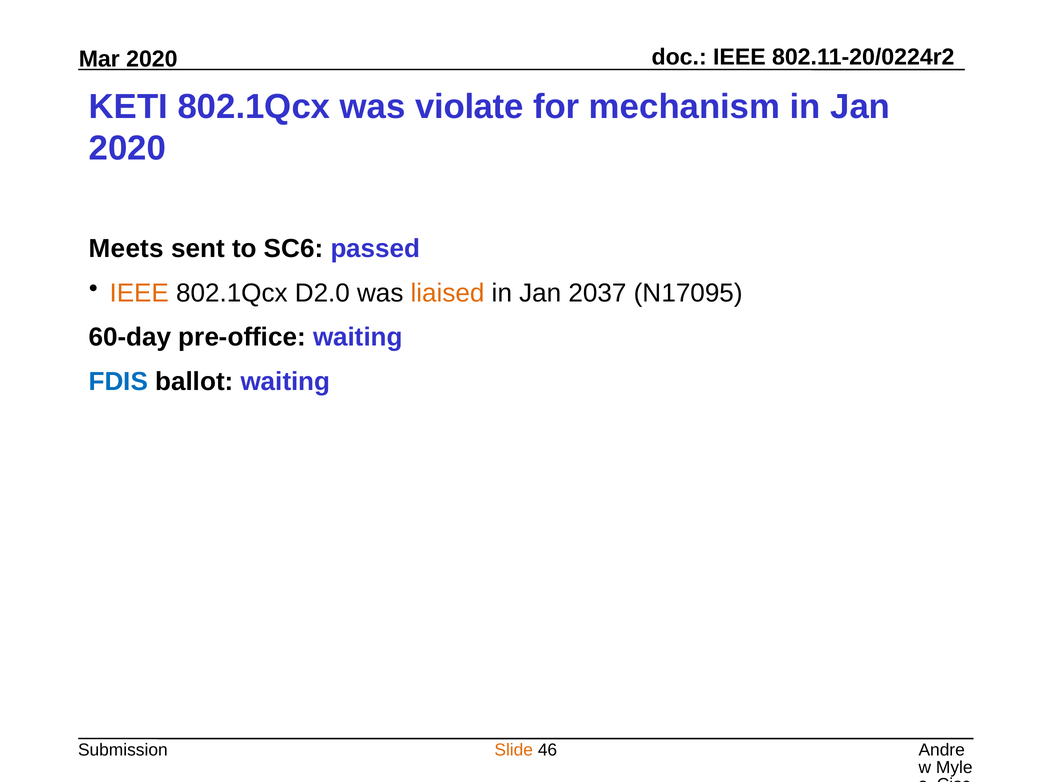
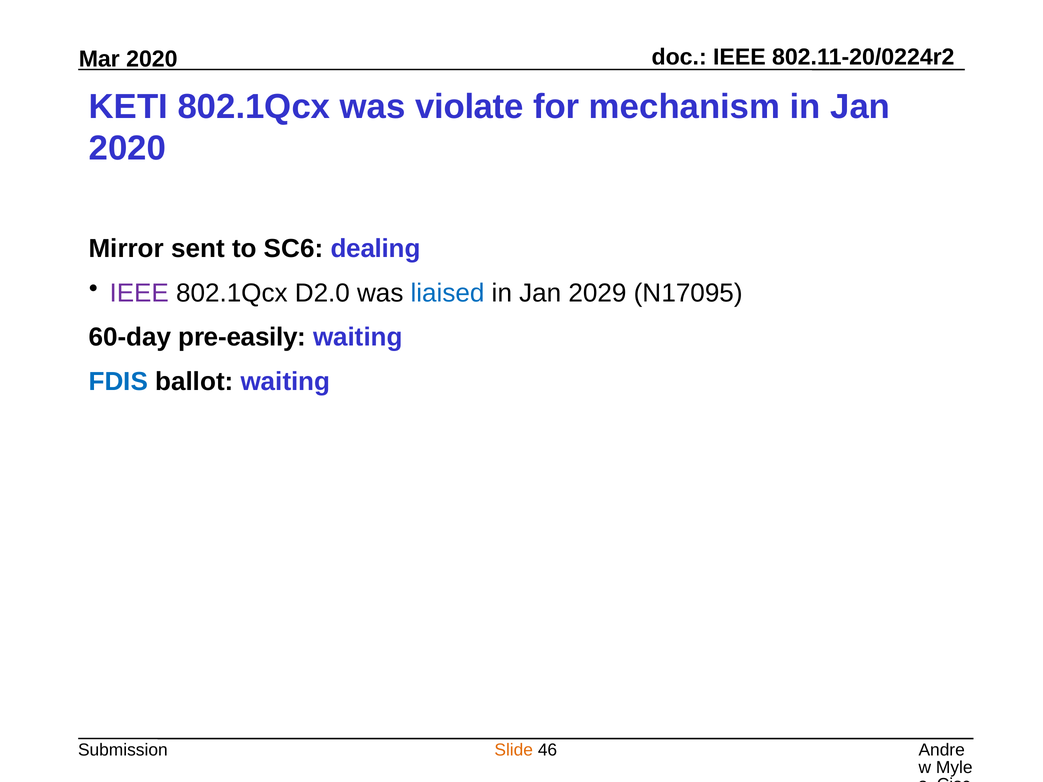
Meets: Meets -> Mirror
passed: passed -> dealing
IEEE at (139, 293) colour: orange -> purple
liaised colour: orange -> blue
2037: 2037 -> 2029
pre-office: pre-office -> pre-easily
